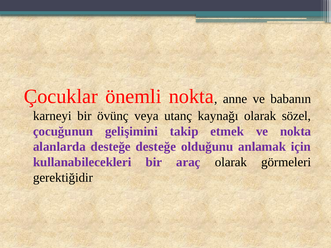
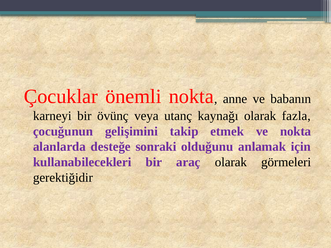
sözel: sözel -> fazla
desteğe desteğe: desteğe -> sonraki
